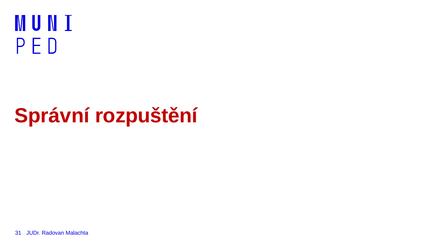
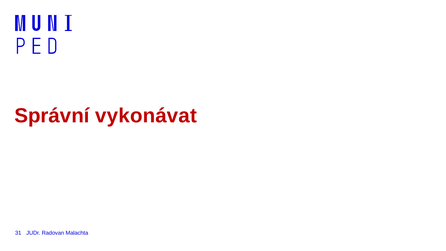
rozpuštění: rozpuštění -> vykonávat
